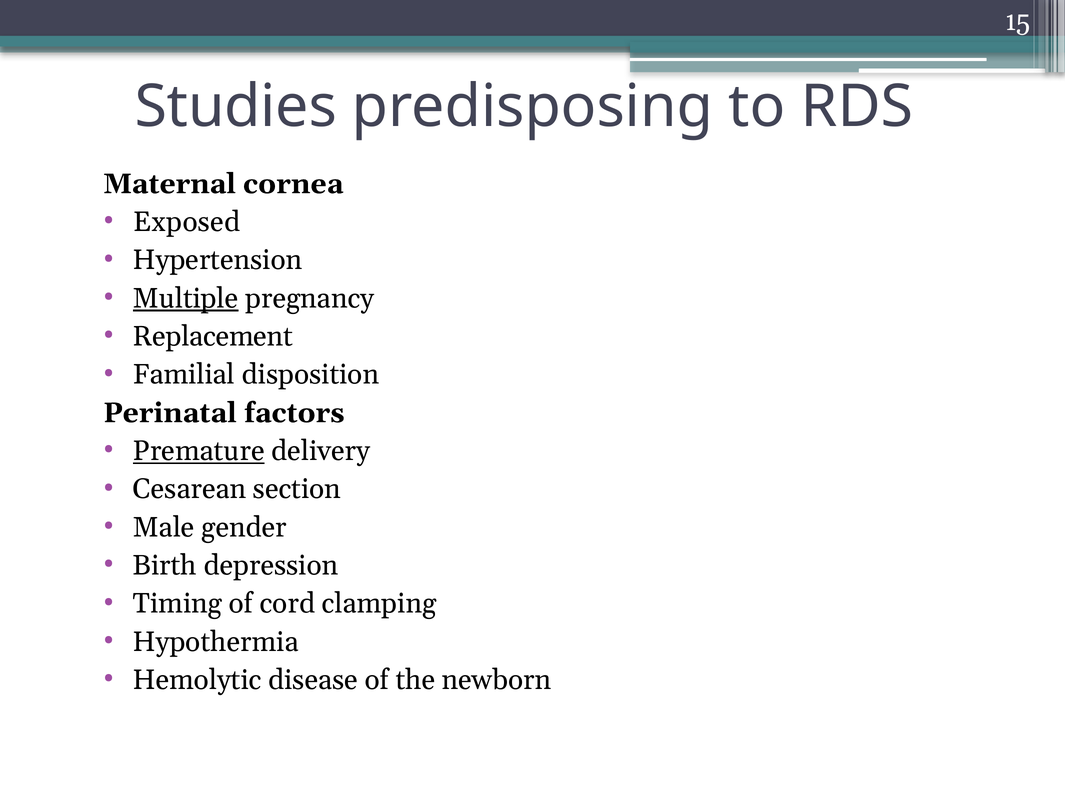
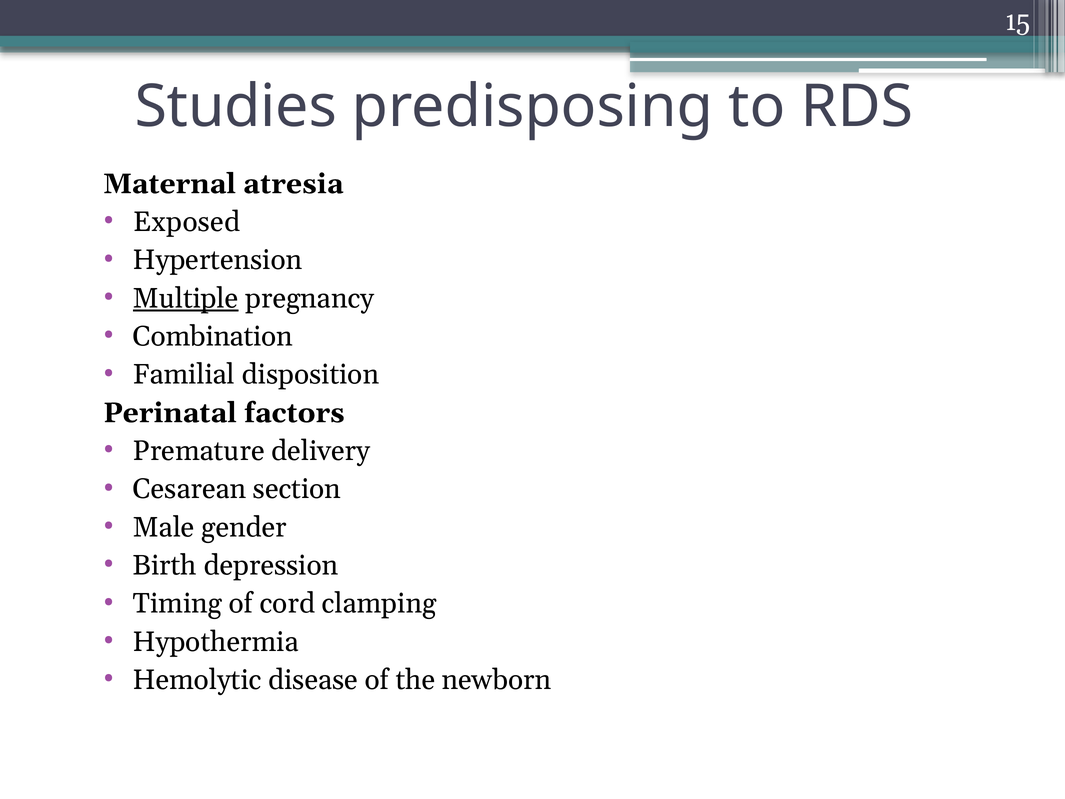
cornea: cornea -> atresia
Replacement: Replacement -> Combination
Premature underline: present -> none
